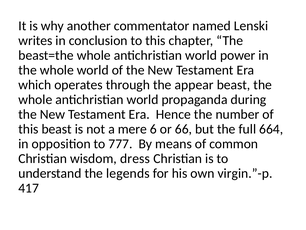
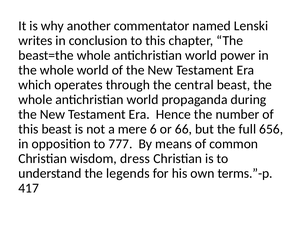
appear: appear -> central
664: 664 -> 656
virgin.”-p: virgin.”-p -> terms.”-p
